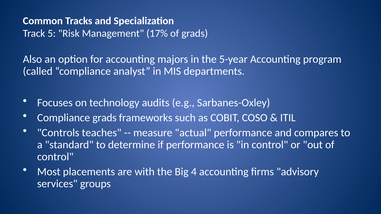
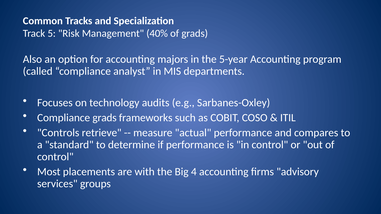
17%: 17% -> 40%
teaches: teaches -> retrieve
